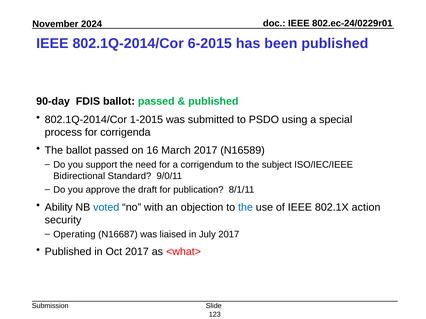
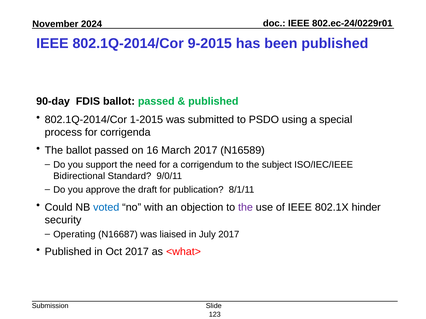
6-2015: 6-2015 -> 9-2015
Ability: Ability -> Could
the at (245, 207) colour: blue -> purple
action: action -> hinder
